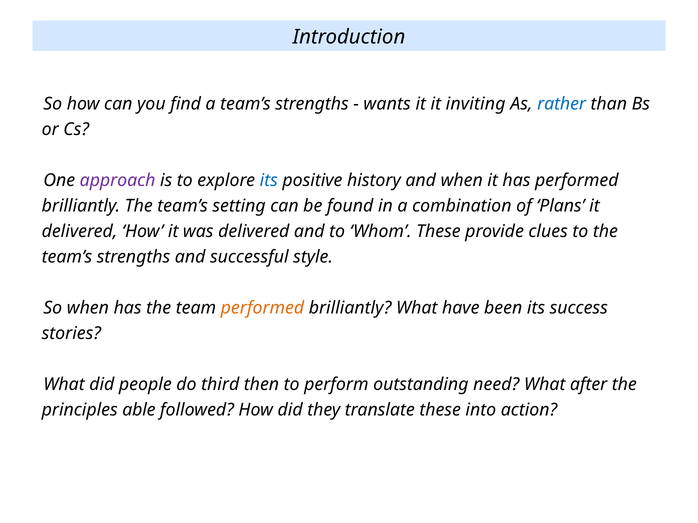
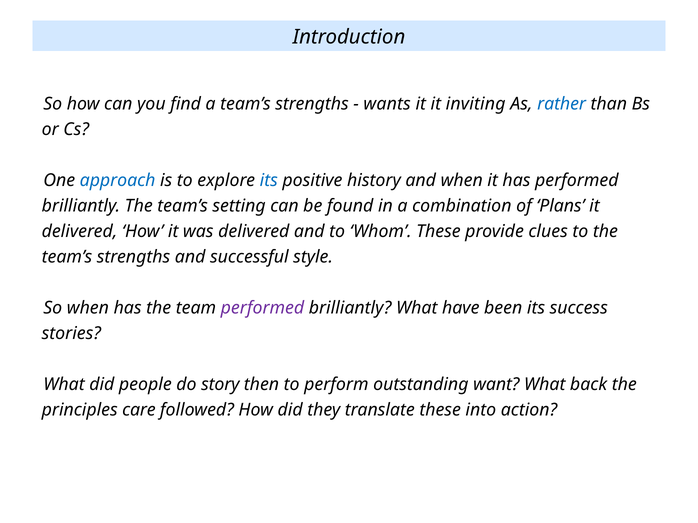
approach colour: purple -> blue
performed at (262, 308) colour: orange -> purple
third: third -> story
need: need -> want
after: after -> back
able: able -> care
